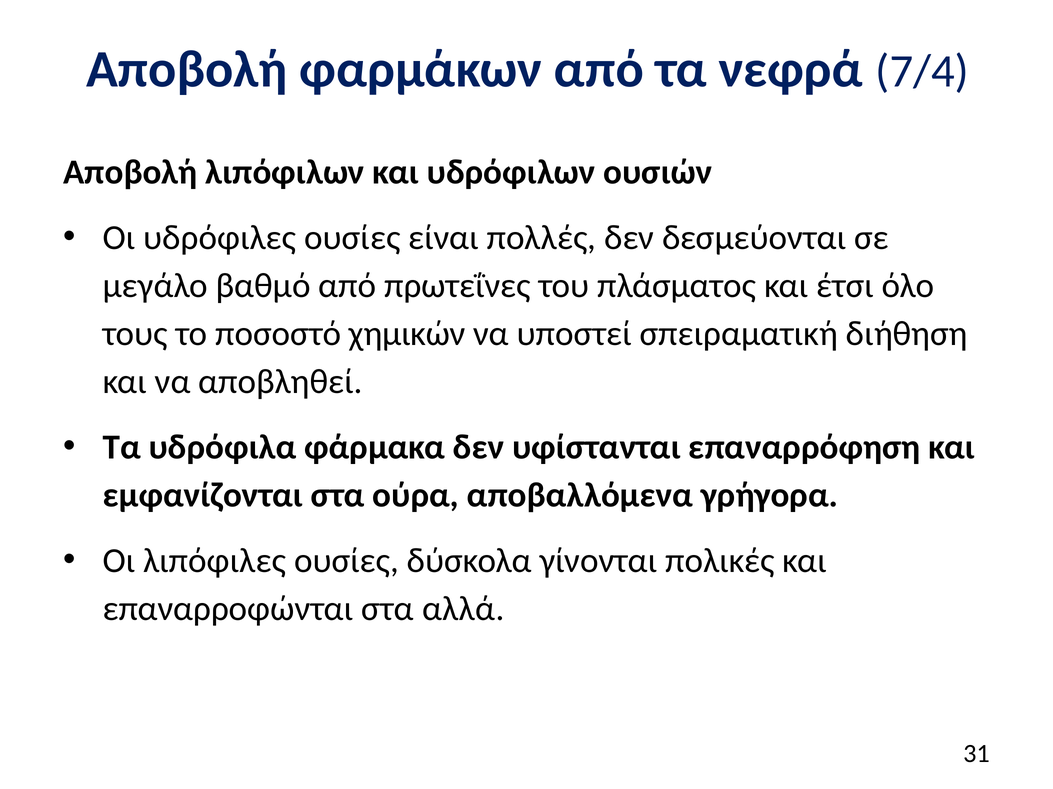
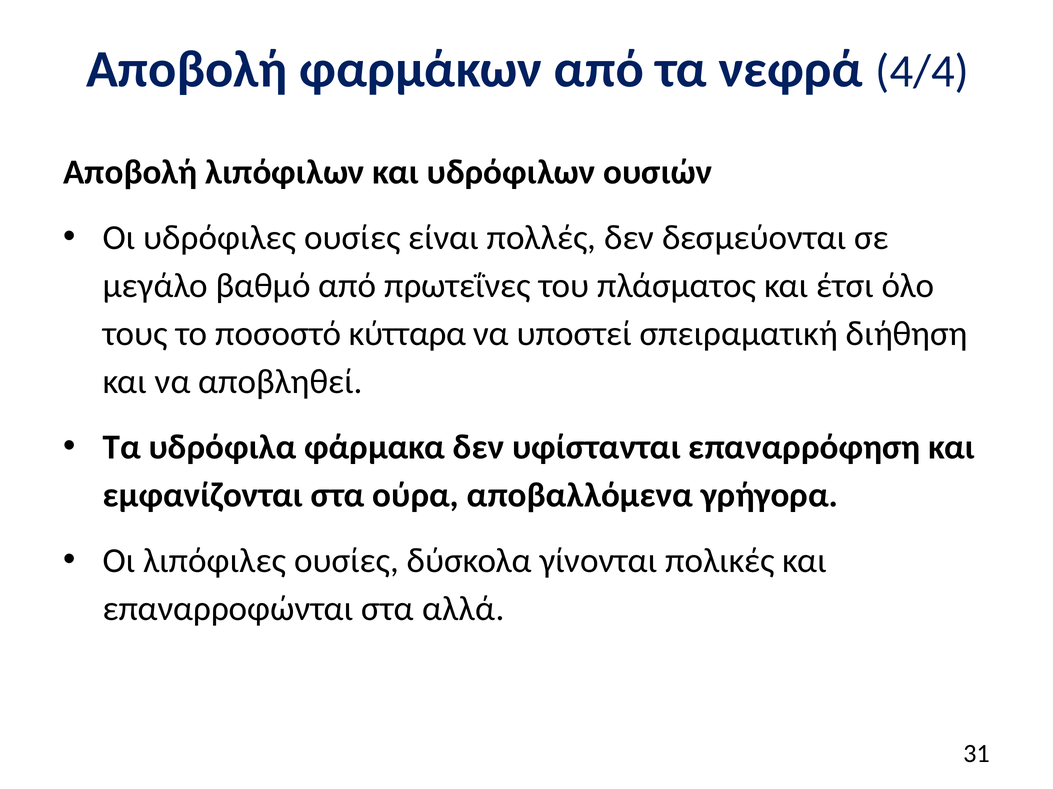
7/4: 7/4 -> 4/4
χημικών: χημικών -> κύτταρα
